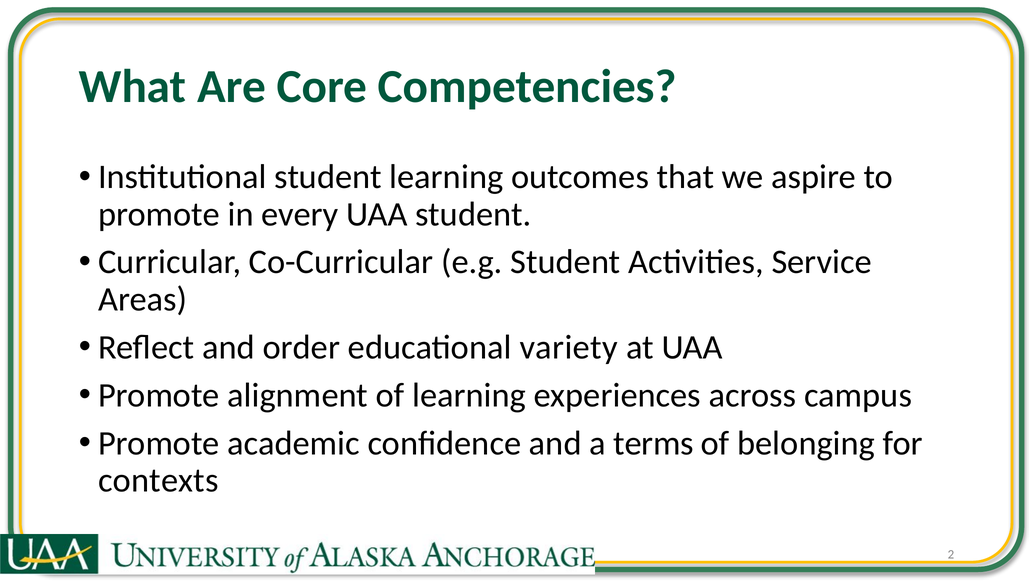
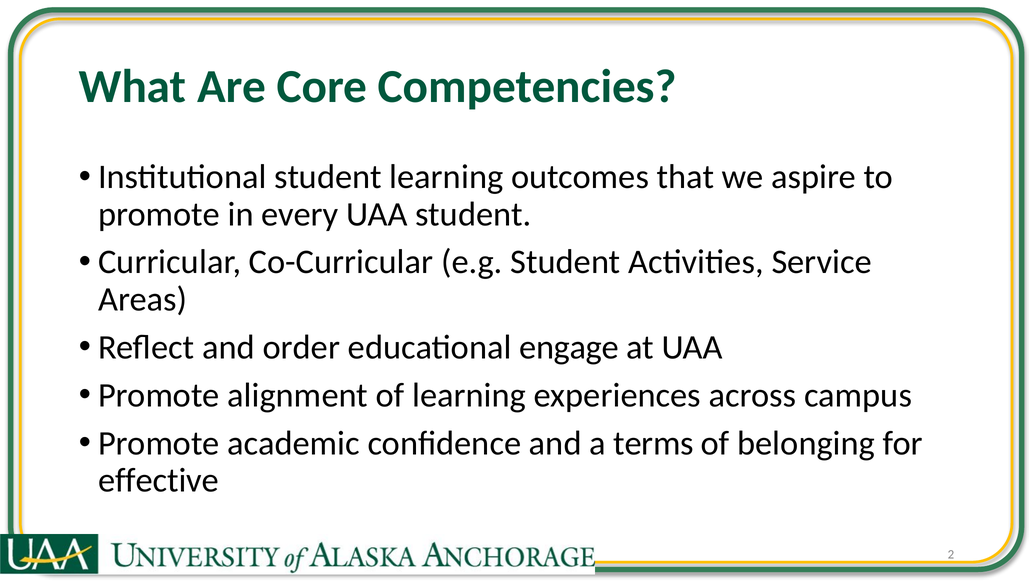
variety: variety -> engage
contexts: contexts -> effective
